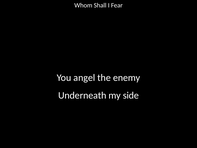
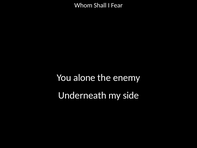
angel: angel -> alone
